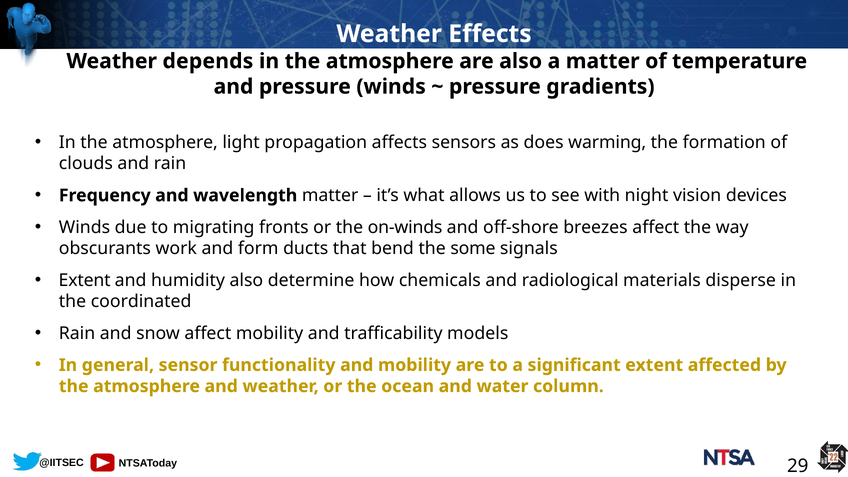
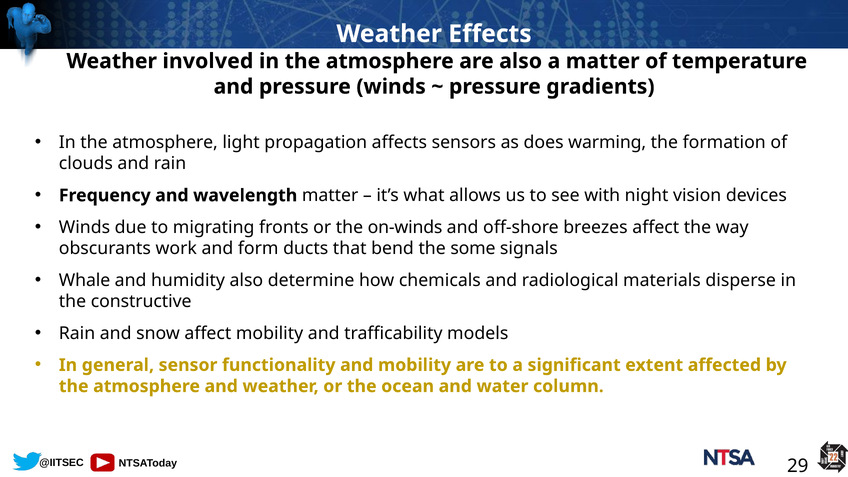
depends: depends -> involved
Extent at (85, 280): Extent -> Whale
coordinated: coordinated -> constructive
